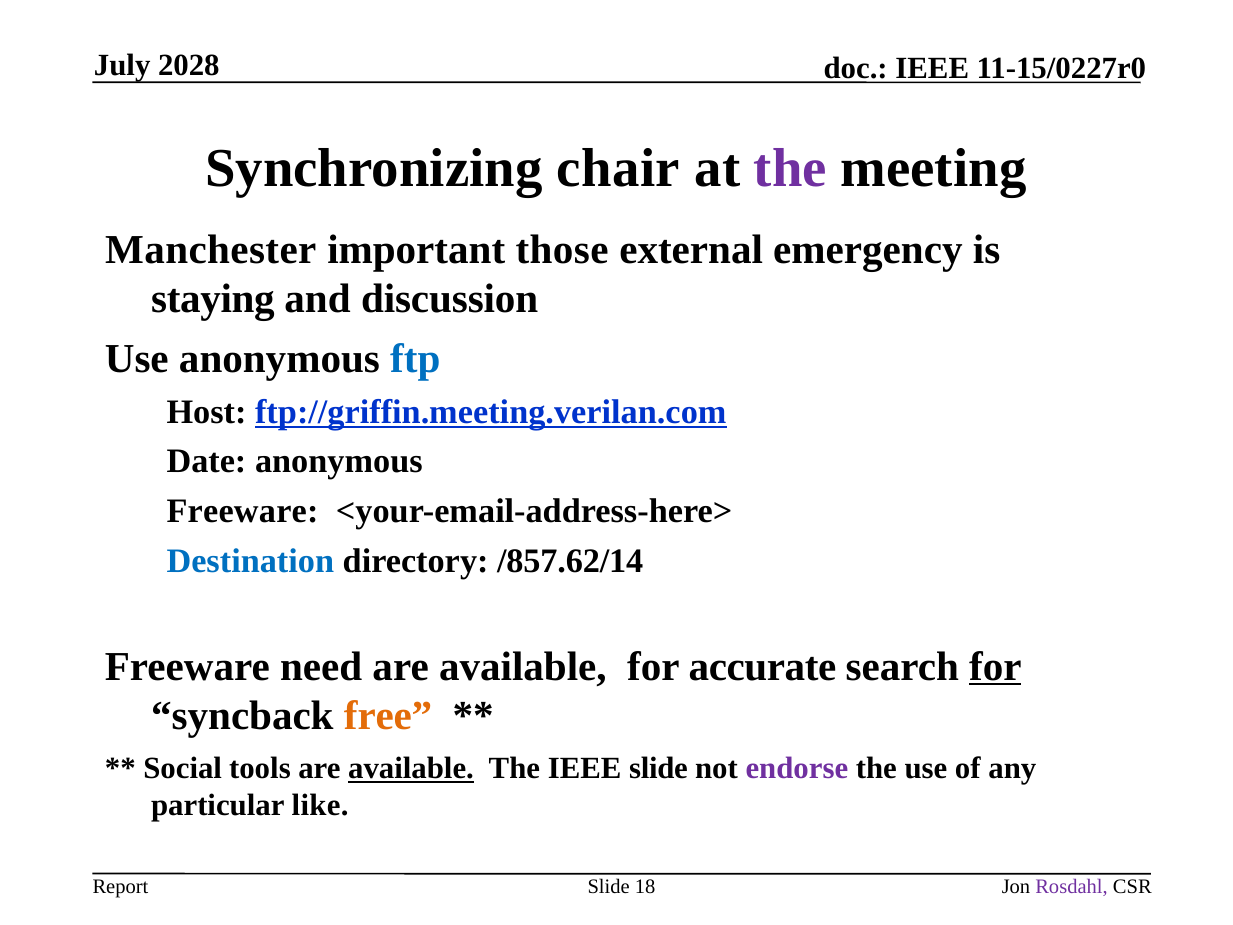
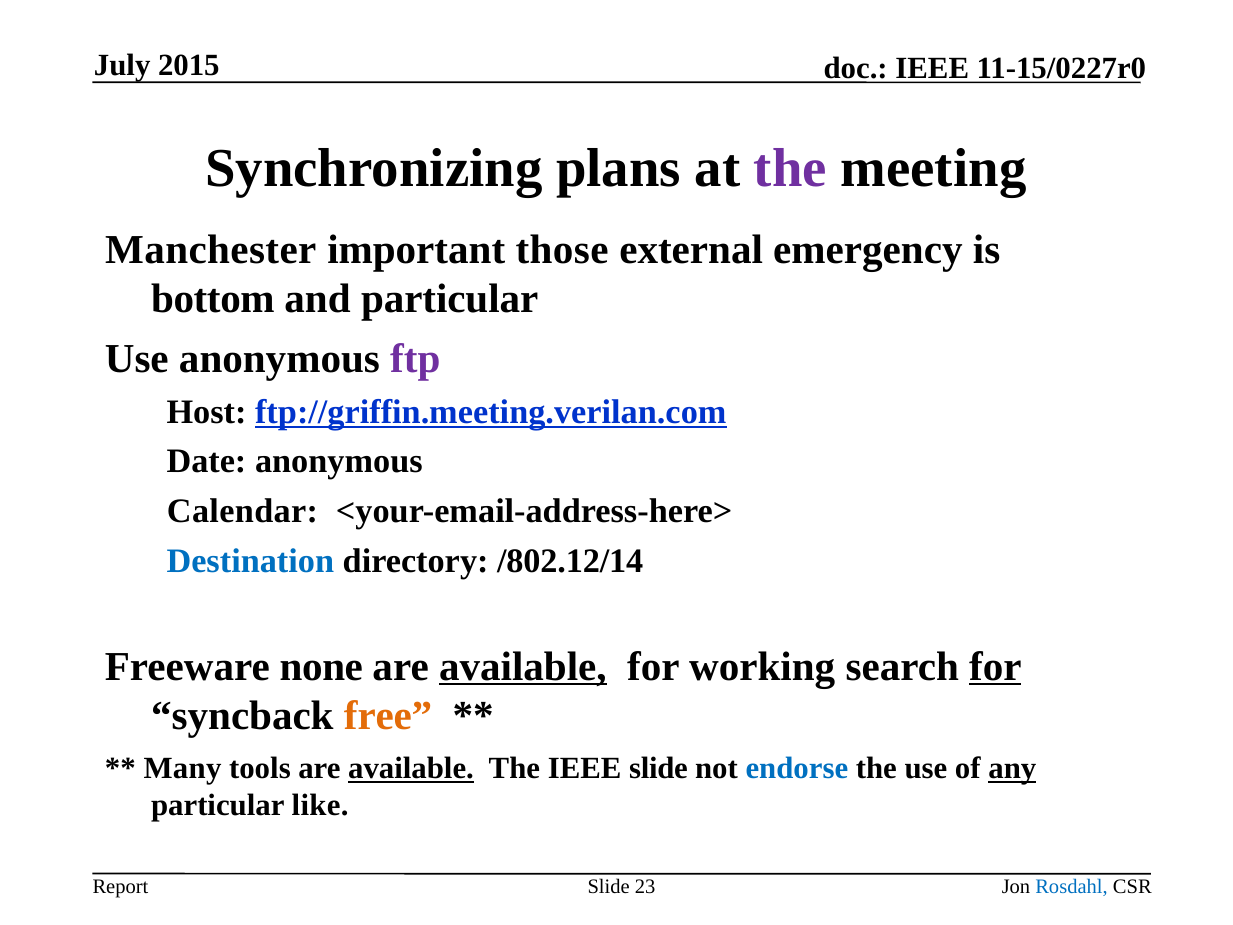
2028: 2028 -> 2015
chair: chair -> plans
staying: staying -> bottom
and discussion: discussion -> particular
ftp colour: blue -> purple
Freeware at (243, 511): Freeware -> Calendar
/857.62/14: /857.62/14 -> /802.12/14
need: need -> none
available at (523, 666) underline: none -> present
accurate: accurate -> working
Social: Social -> Many
endorse colour: purple -> blue
any underline: none -> present
18: 18 -> 23
Rosdahl colour: purple -> blue
